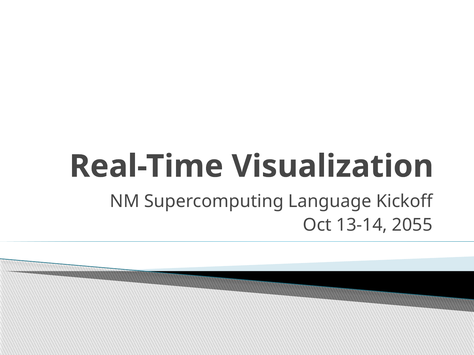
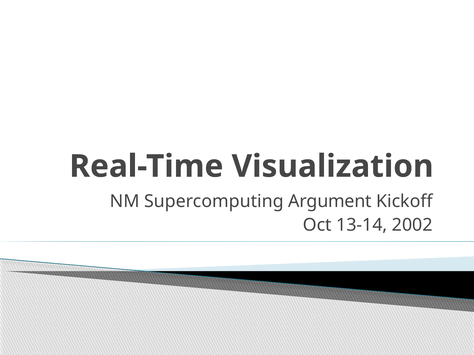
Language: Language -> Argument
2055: 2055 -> 2002
